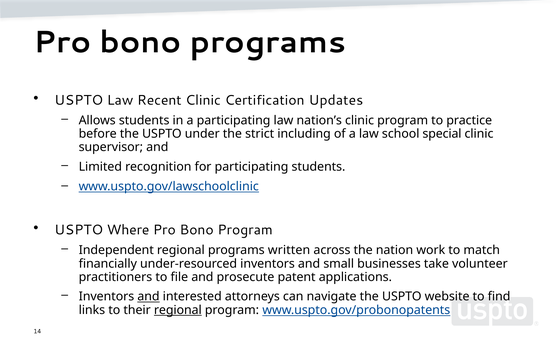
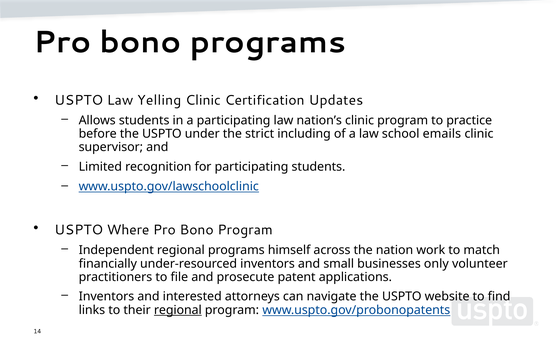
Recent: Recent -> Yelling
special: special -> emails
written: written -> himself
take: take -> only
and at (148, 297) underline: present -> none
